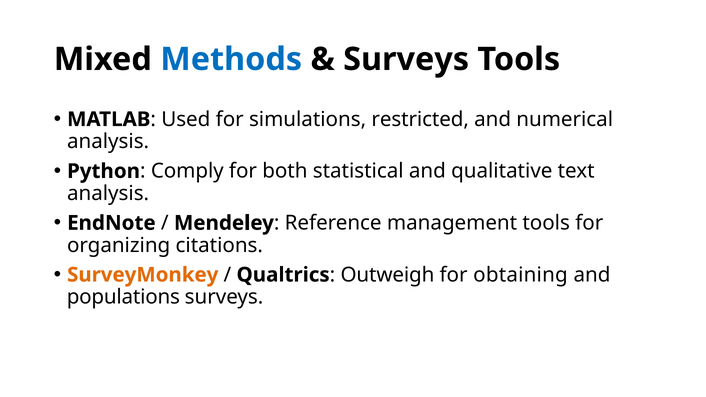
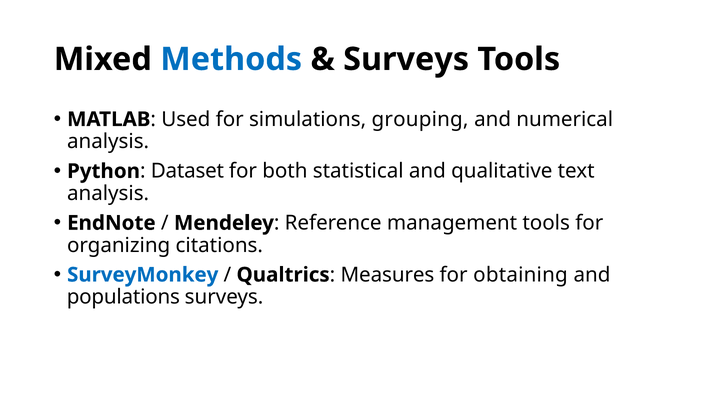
restricted: restricted -> grouping
Comply: Comply -> Dataset
SurveyMonkey colour: orange -> blue
Outweigh: Outweigh -> Measures
